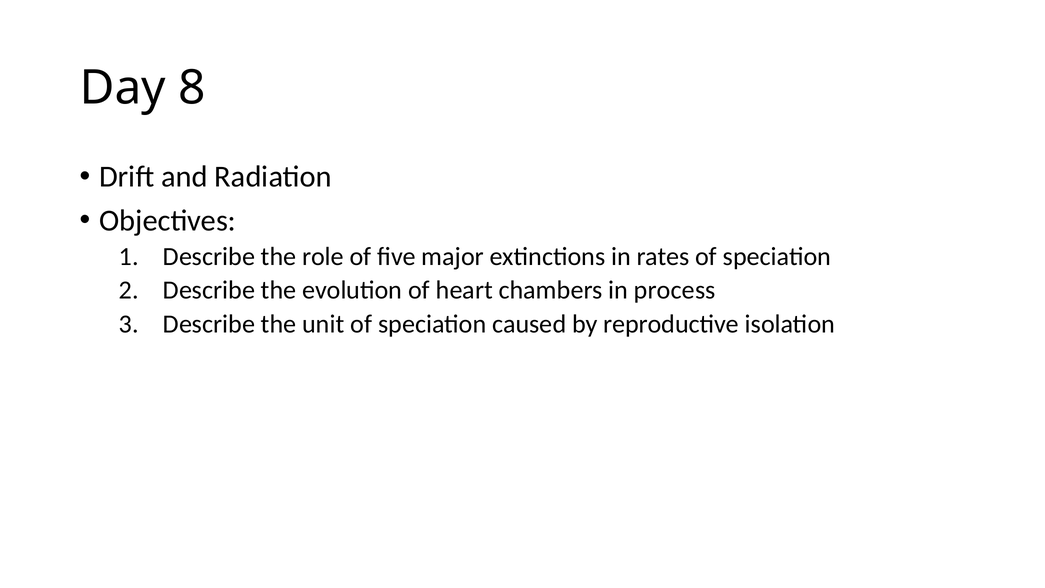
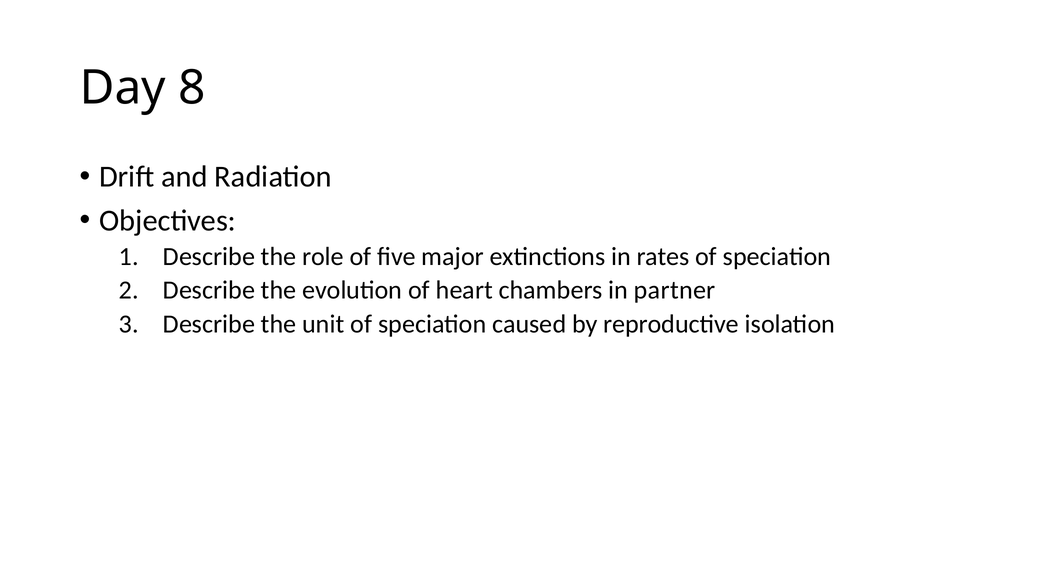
process: process -> partner
